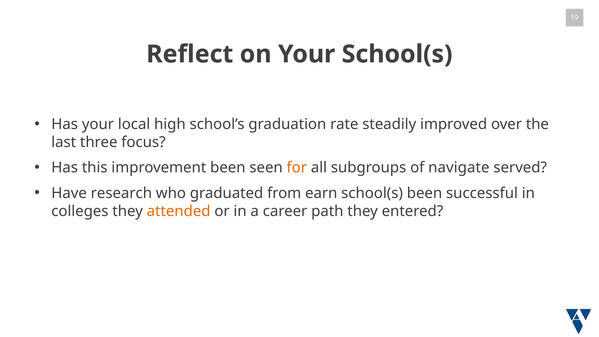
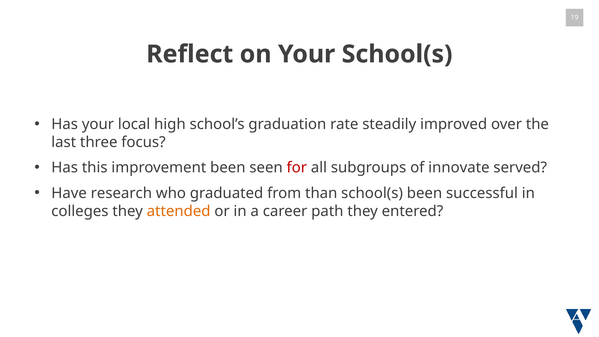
for colour: orange -> red
navigate: navigate -> innovate
earn: earn -> than
